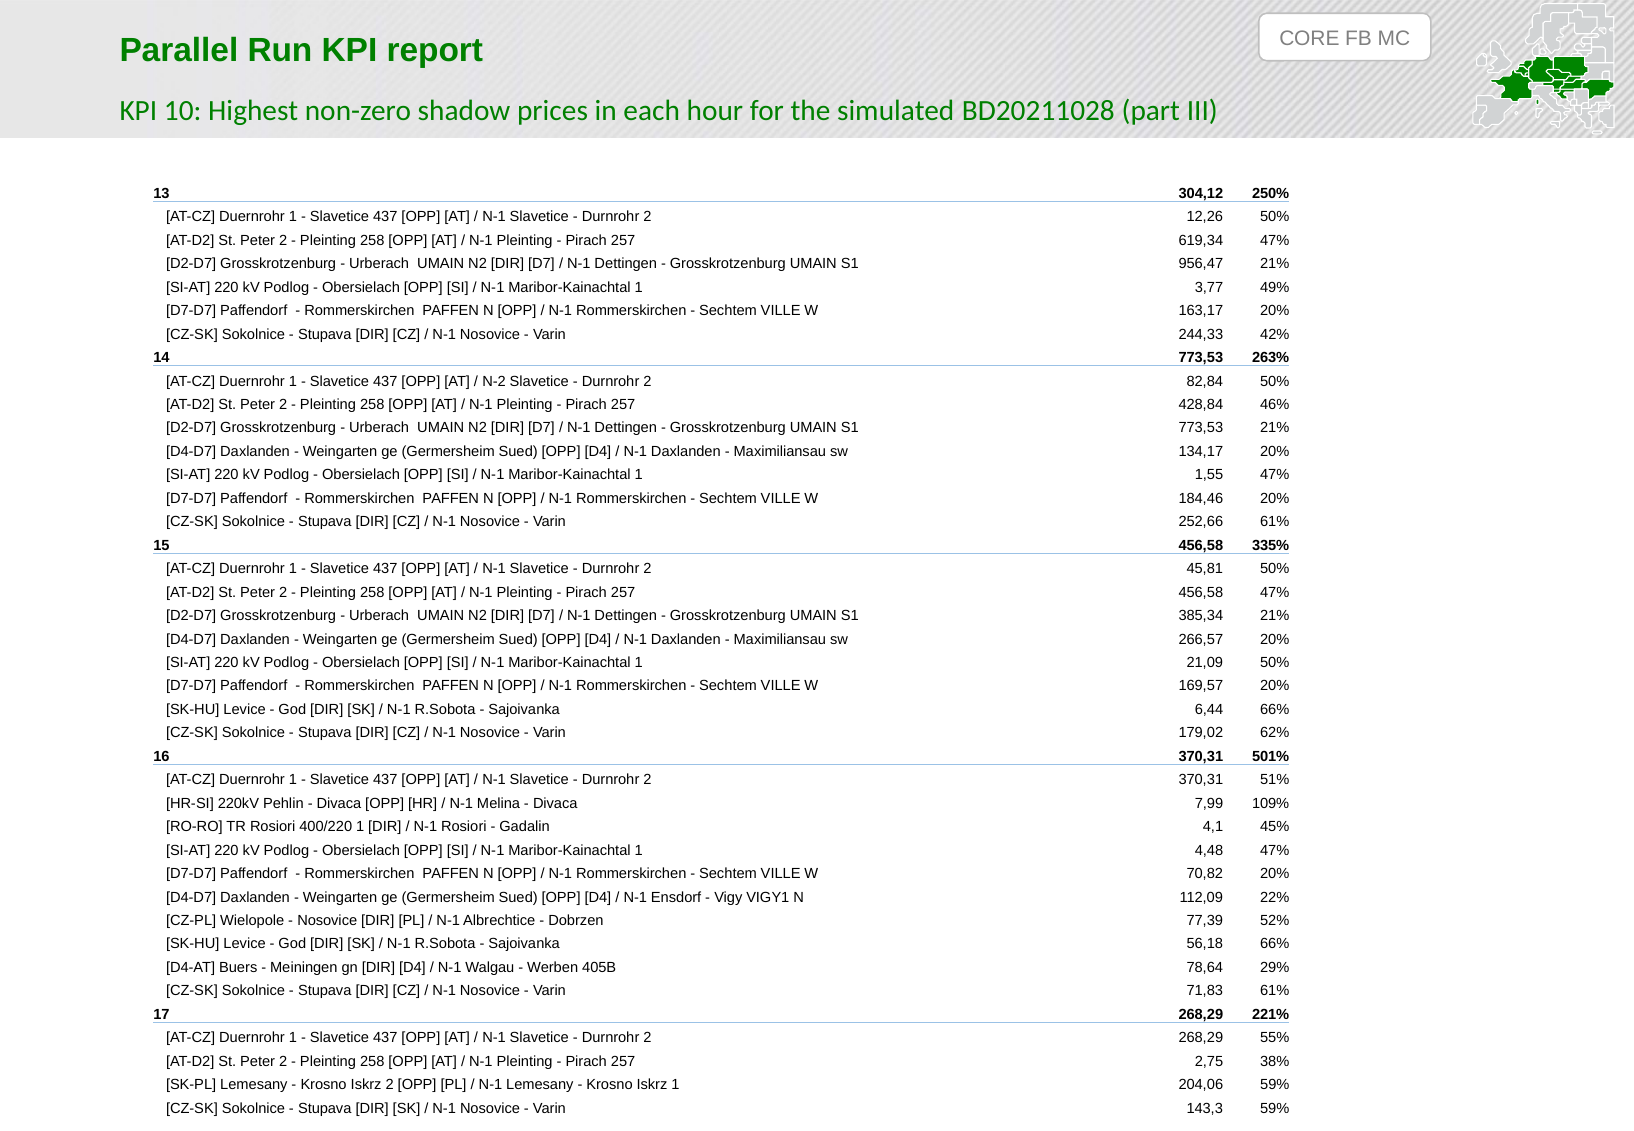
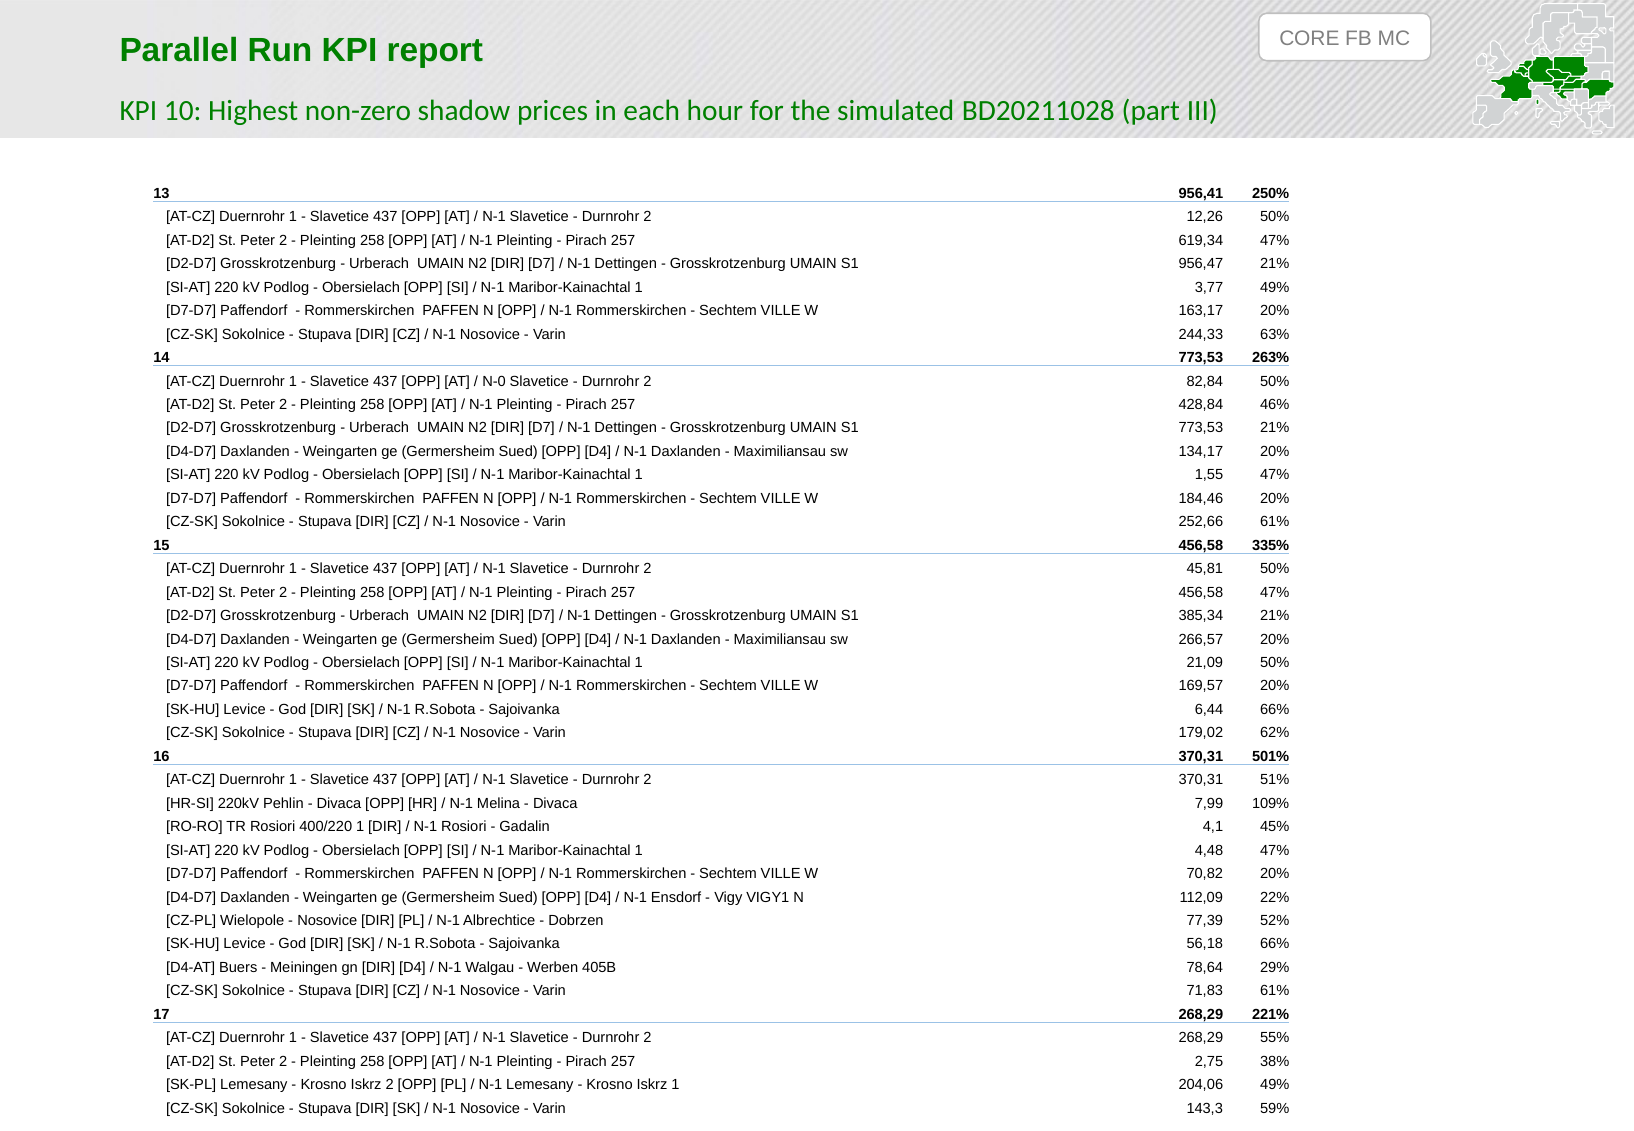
304,12: 304,12 -> 956,41
42%: 42% -> 63%
N-2: N-2 -> N-0
204,06 59%: 59% -> 49%
